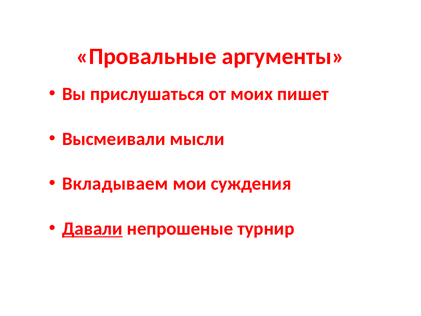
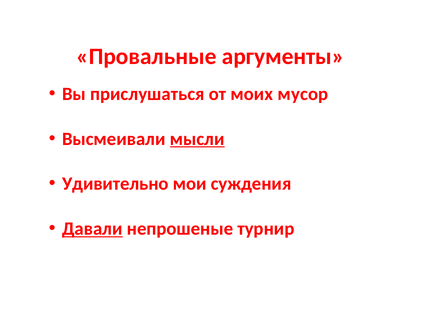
пишет: пишет -> мусор
мысли underline: none -> present
Вкладываем: Вкладываем -> Удивительно
